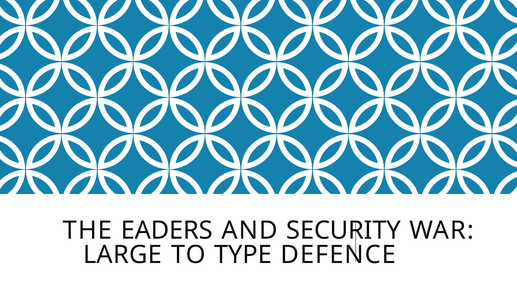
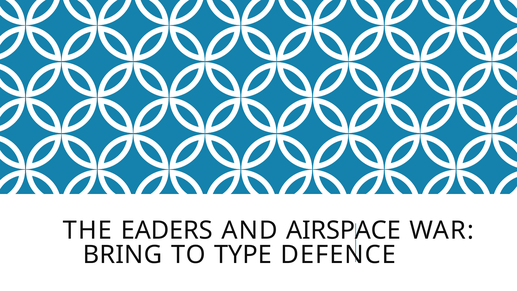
SECURITY: SECURITY -> AIRSPACE
LARGE: LARGE -> BRING
